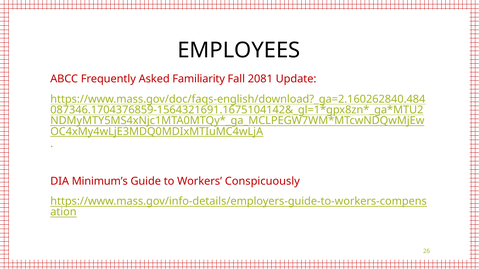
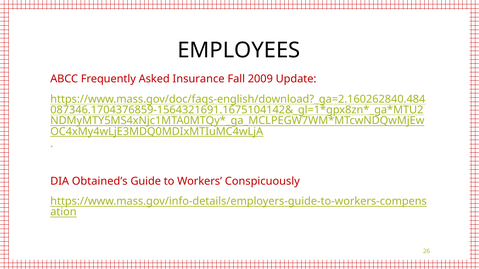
Familiarity: Familiarity -> Insurance
2081: 2081 -> 2009
Minimum’s: Minimum’s -> Obtained’s
